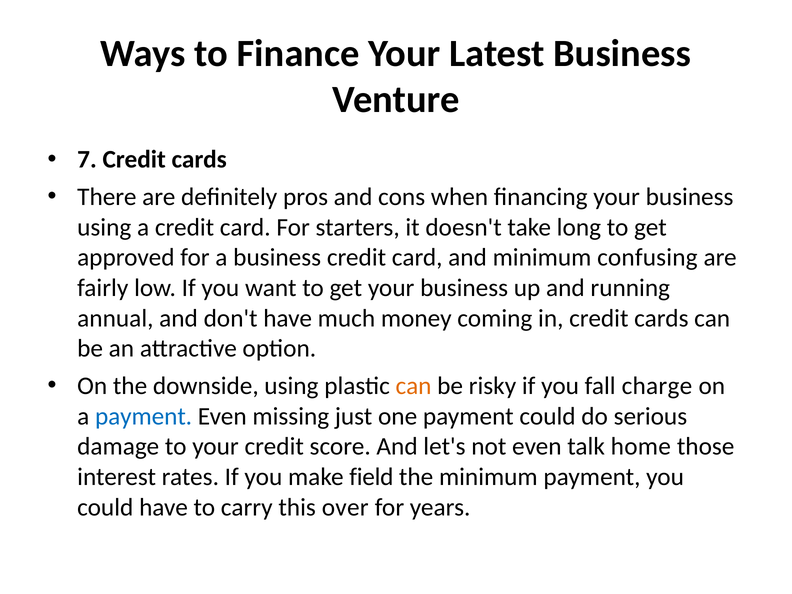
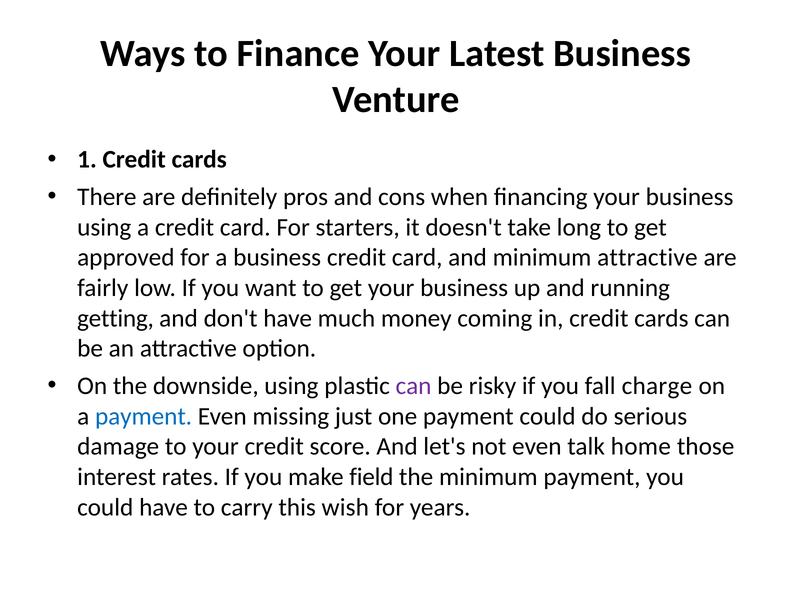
7: 7 -> 1
minimum confusing: confusing -> attractive
annual: annual -> getting
can at (414, 386) colour: orange -> purple
over: over -> wish
